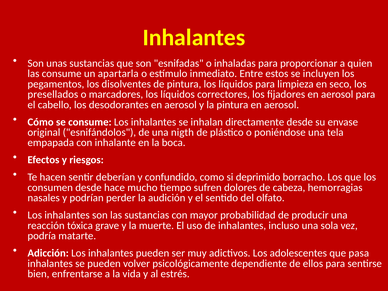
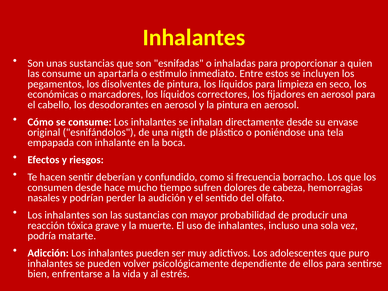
presellados: presellados -> económicas
deprimido: deprimido -> frecuencia
pasa: pasa -> puro
